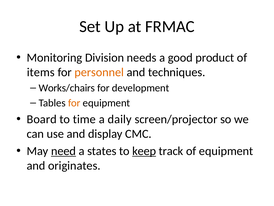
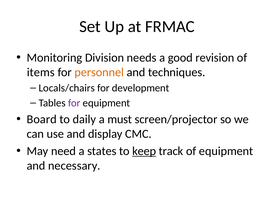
product: product -> revision
Works/chairs: Works/chairs -> Locals/chairs
for at (74, 103) colour: orange -> purple
time: time -> daily
daily: daily -> must
need underline: present -> none
originates: originates -> necessary
